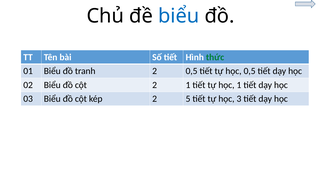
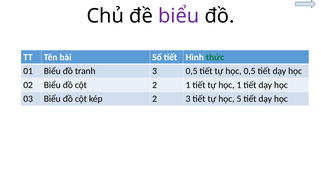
biểu at (179, 16) colour: blue -> purple
tranh 2: 2 -> 3
2 5: 5 -> 3
3: 3 -> 5
